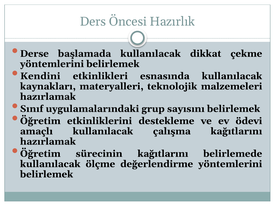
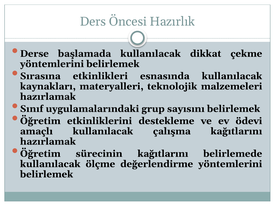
Kendini: Kendini -> Sırasına
